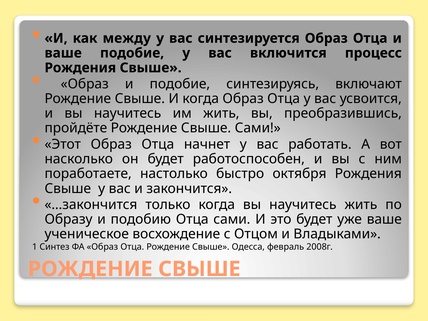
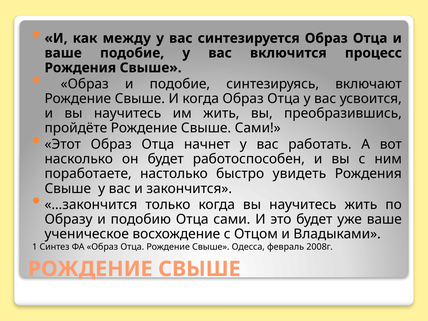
октября: октября -> увидеть
